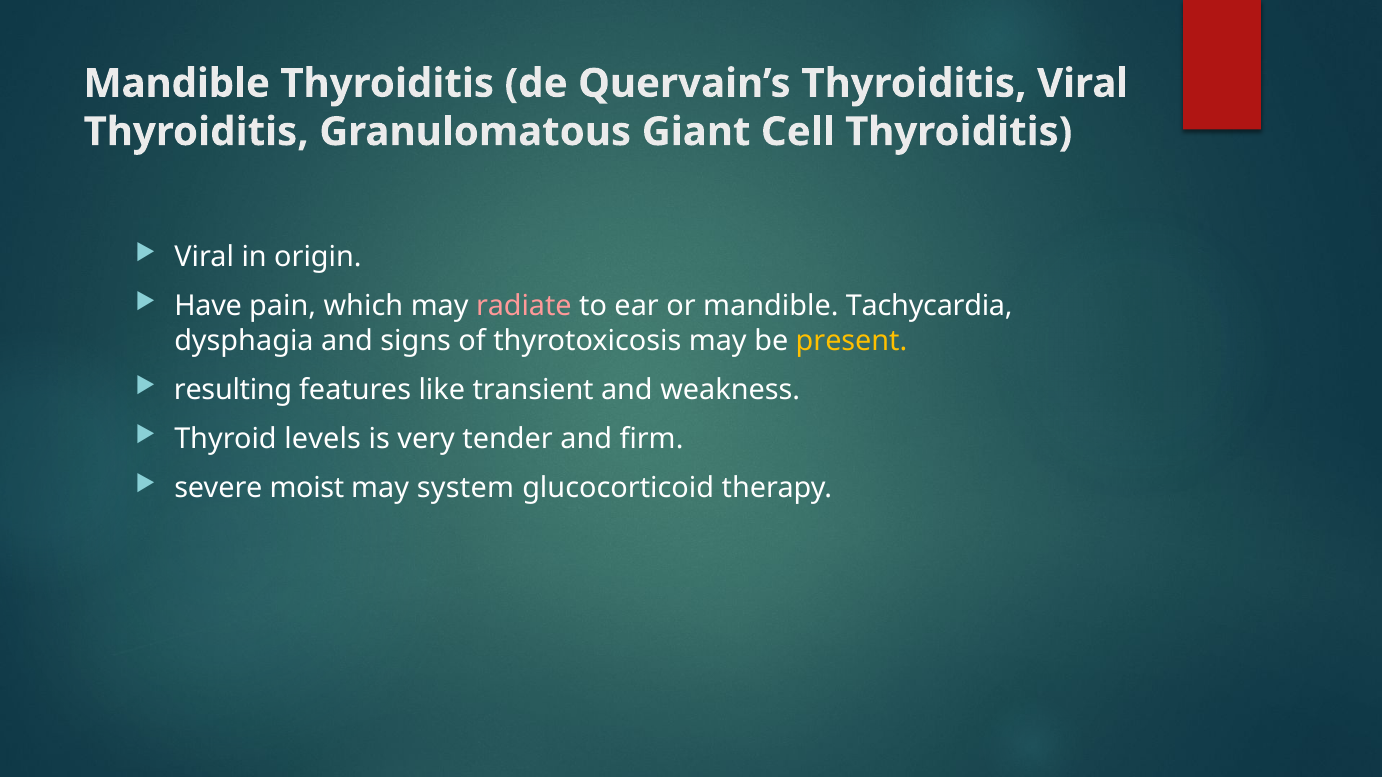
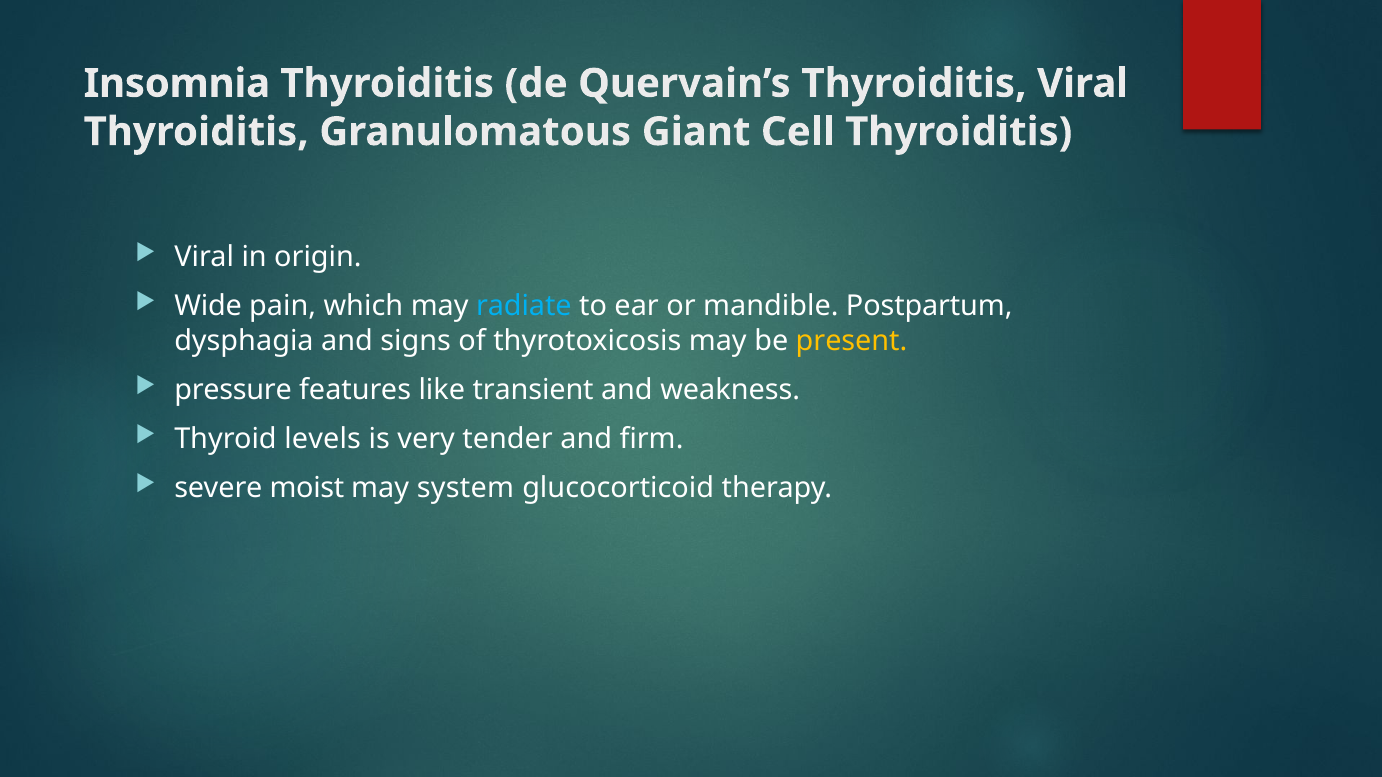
Mandible at (177, 84): Mandible -> Insomnia
Have: Have -> Wide
radiate colour: pink -> light blue
Tachycardia: Tachycardia -> Postpartum
resulting: resulting -> pressure
